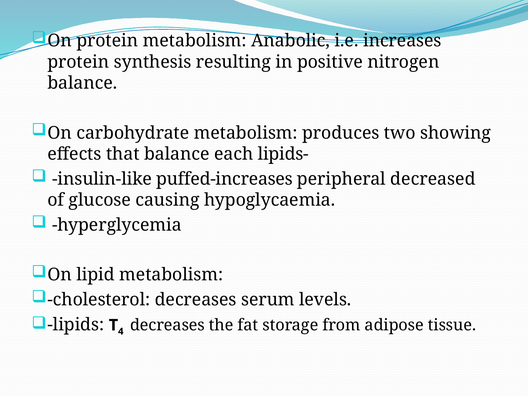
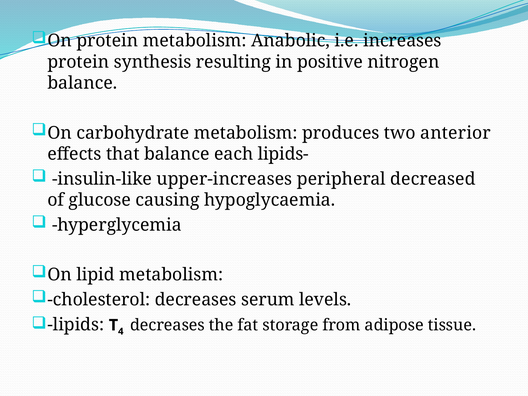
showing: showing -> anterior
puffed-increases: puffed-increases -> upper-increases
